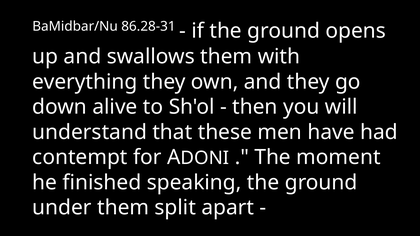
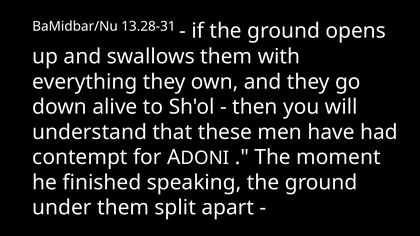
86.28-31: 86.28-31 -> 13.28-31
